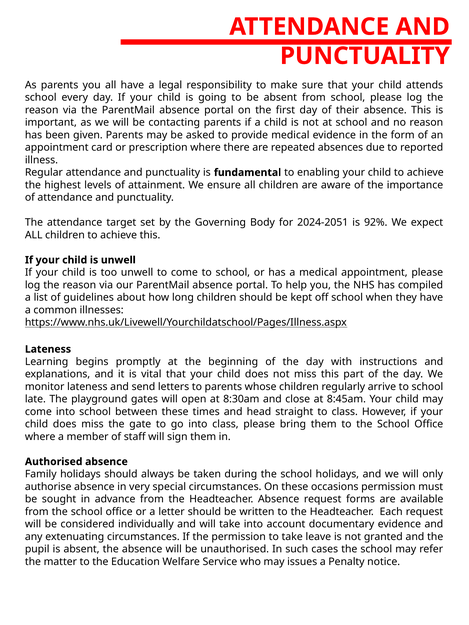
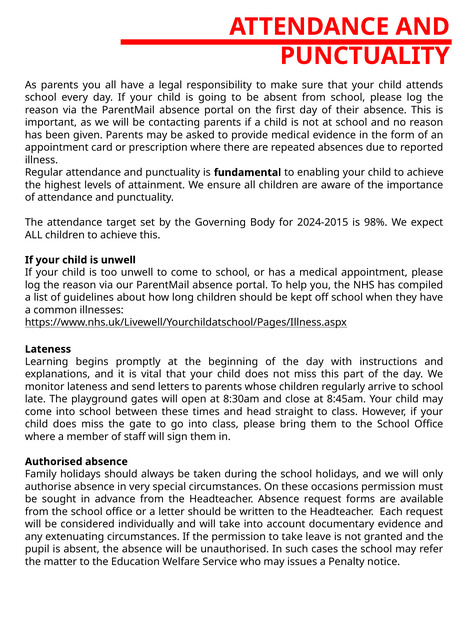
2024-2051: 2024-2051 -> 2024-2015
92%: 92% -> 98%
